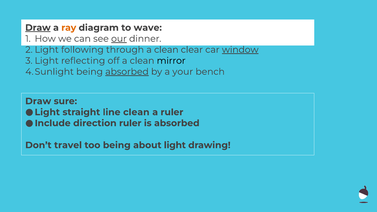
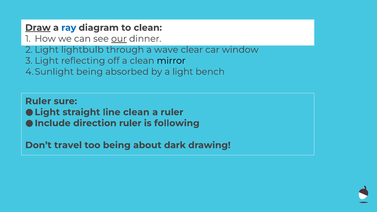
ray colour: orange -> blue
to wave: wave -> clean
following: following -> lightbulb
through a clean: clean -> wave
window underline: present -> none
absorbed at (127, 72) underline: present -> none
a your: your -> light
Draw at (38, 101): Draw -> Ruler
is absorbed: absorbed -> following
about light: light -> dark
